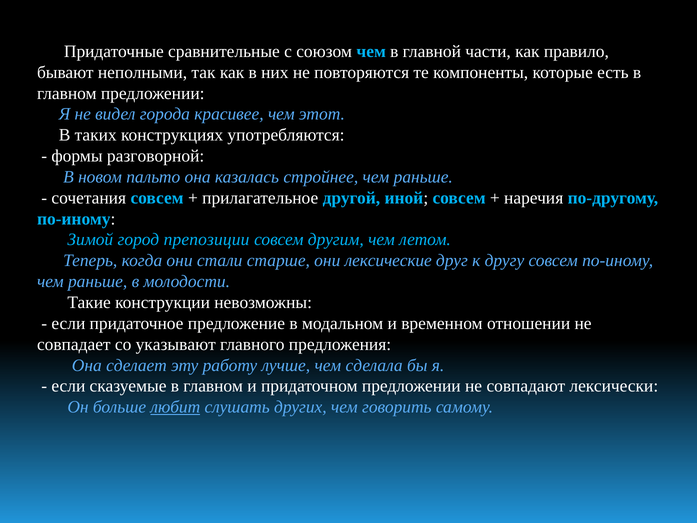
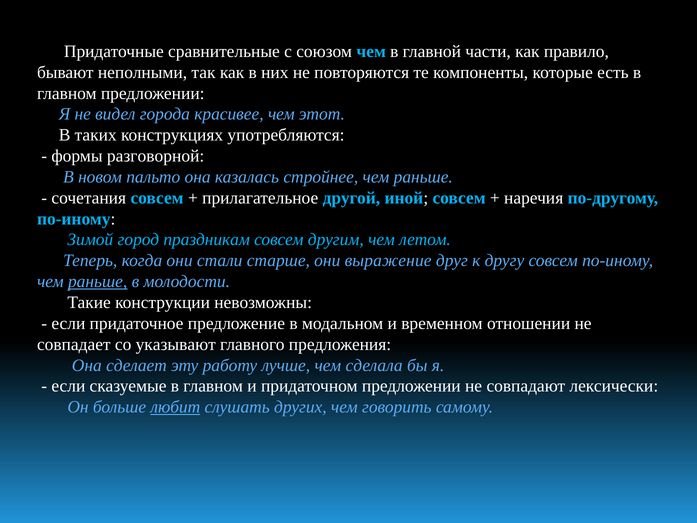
препозиции: препозиции -> праздникам
лексические: лексические -> выражение
раньше at (98, 281) underline: none -> present
